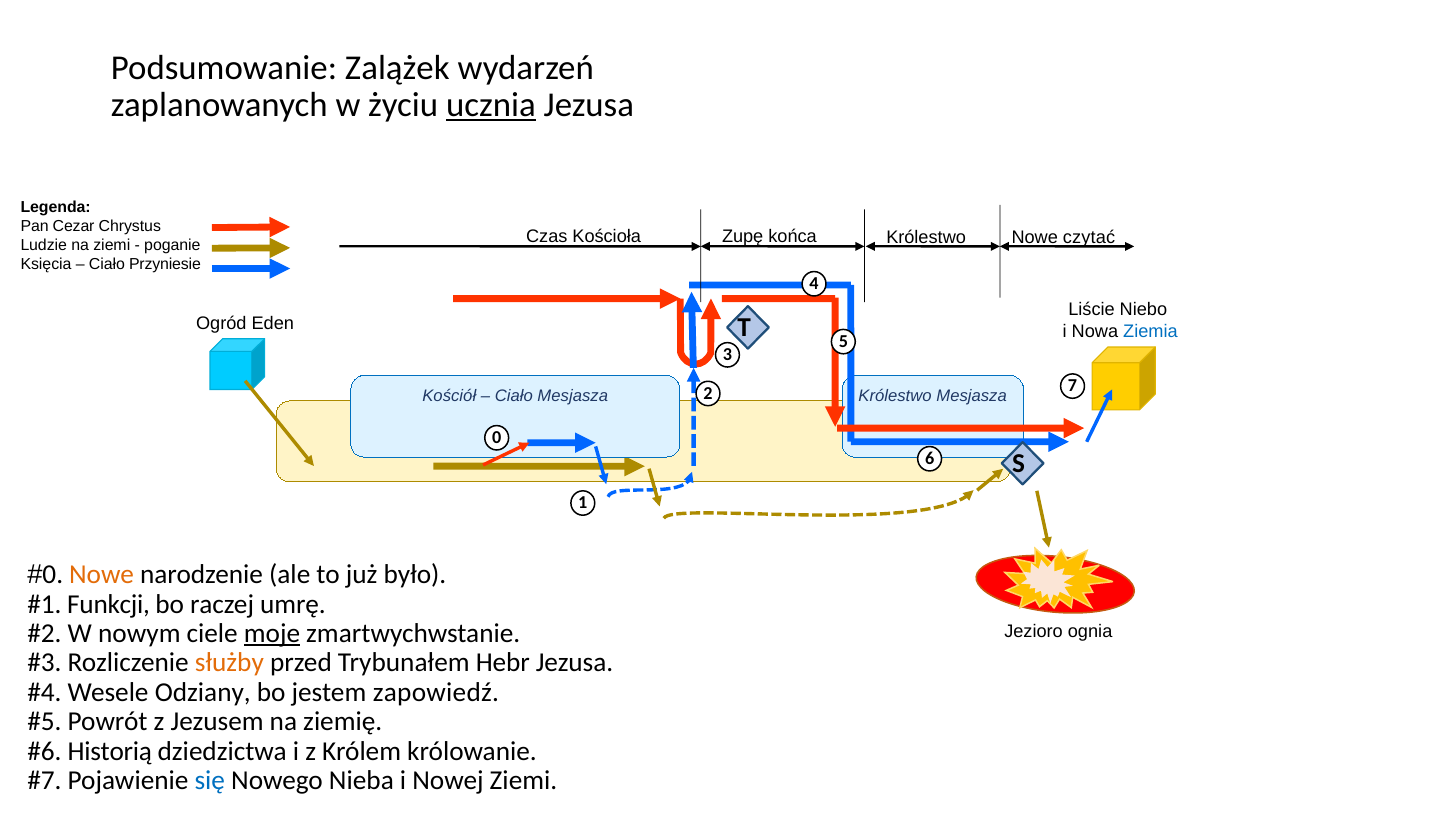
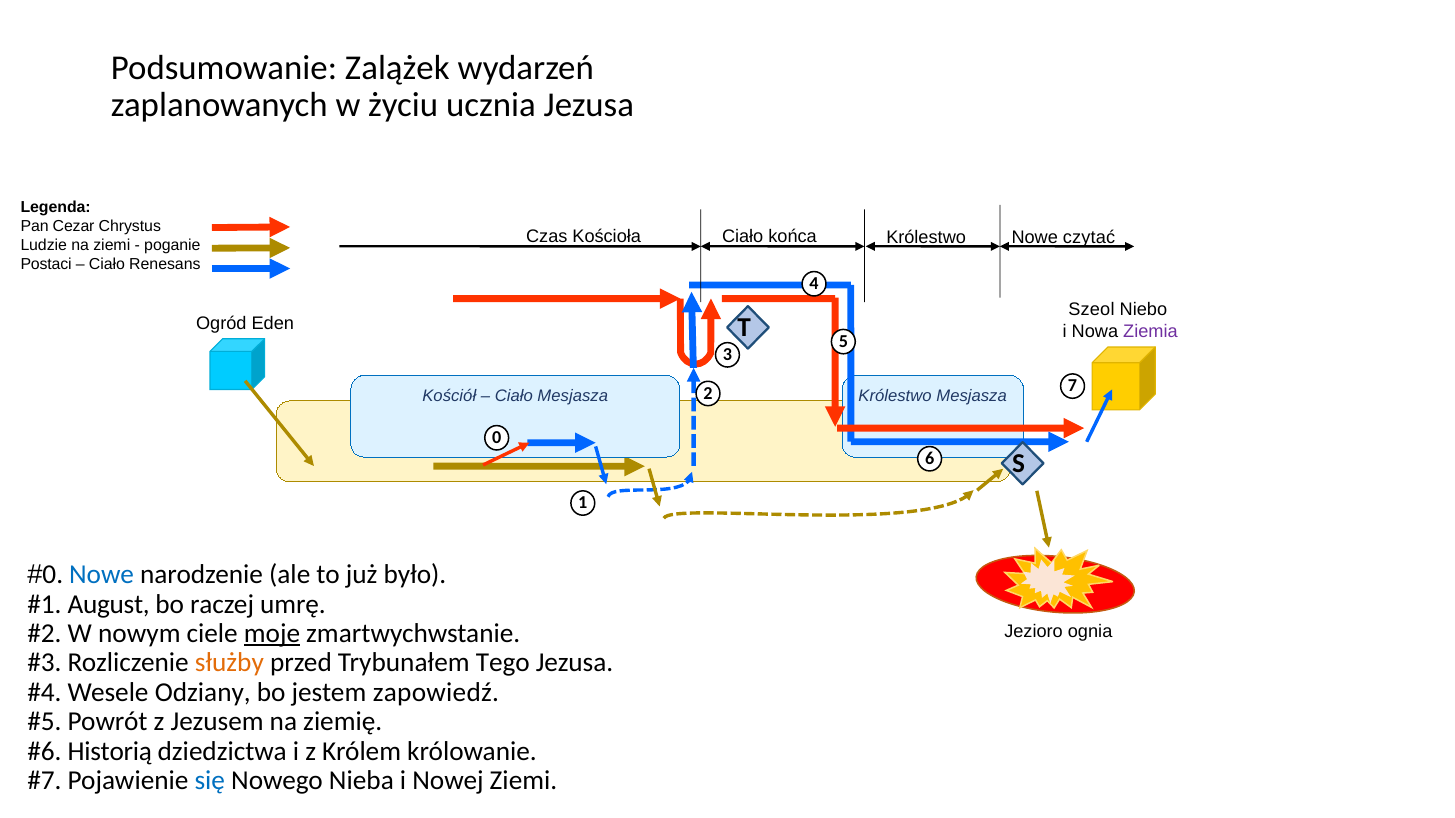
ucznia underline: present -> none
Kościoła Zupę: Zupę -> Ciało
Księcia: Księcia -> Postaci
Przyniesie: Przyniesie -> Renesans
Liście: Liście -> Szeol
Ziemia colour: blue -> purple
Nowe at (102, 575) colour: orange -> blue
Funkcji: Funkcji -> August
Hebr: Hebr -> Tego
